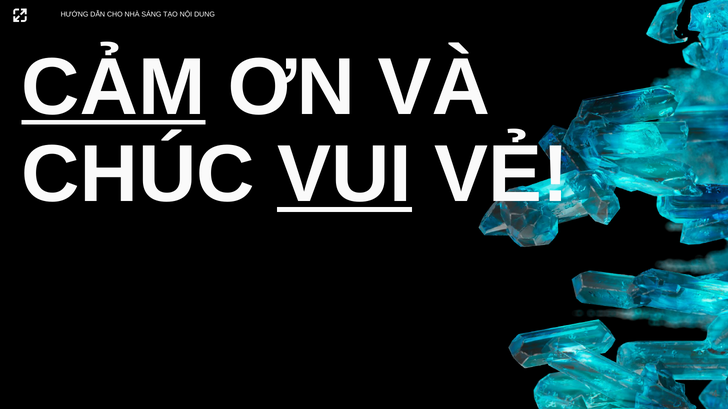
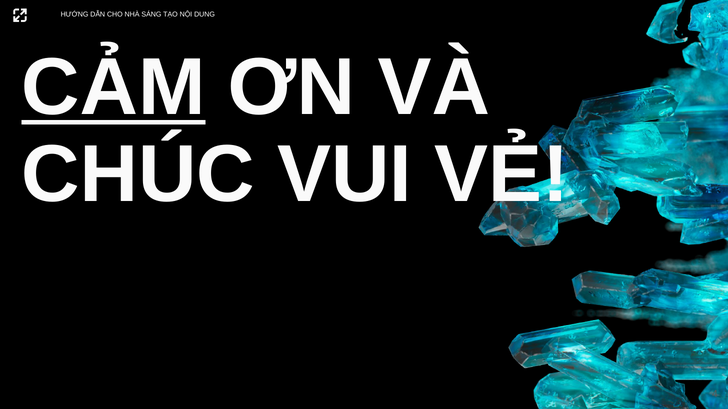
VUI underline: present -> none
